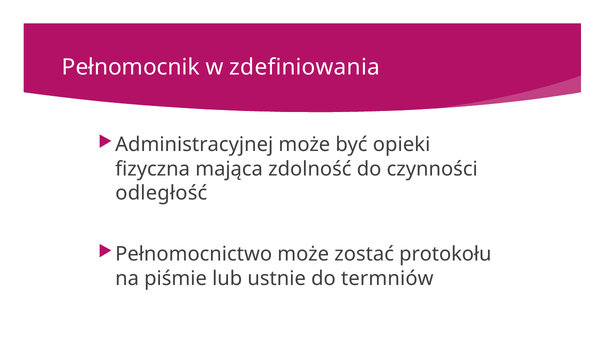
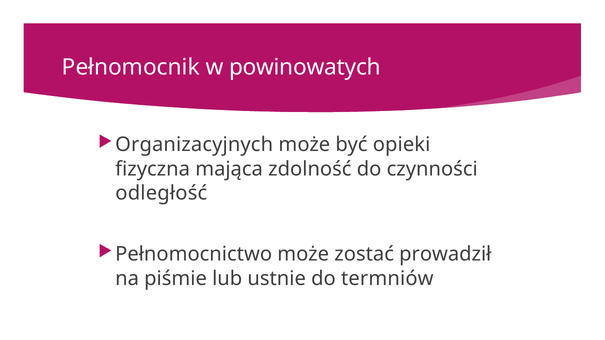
zdefiniowania: zdefiniowania -> powinowatych
Administracyjnej: Administracyjnej -> Organizacyjnych
protokołu: protokołu -> prowadził
